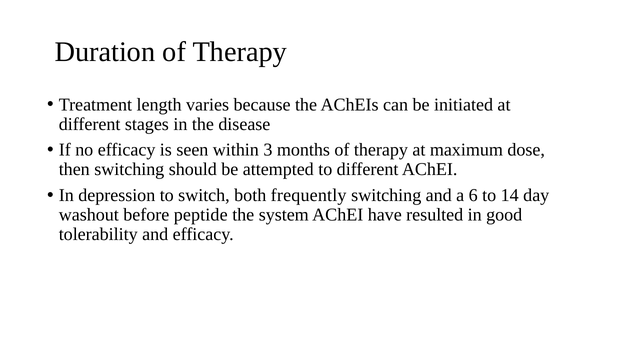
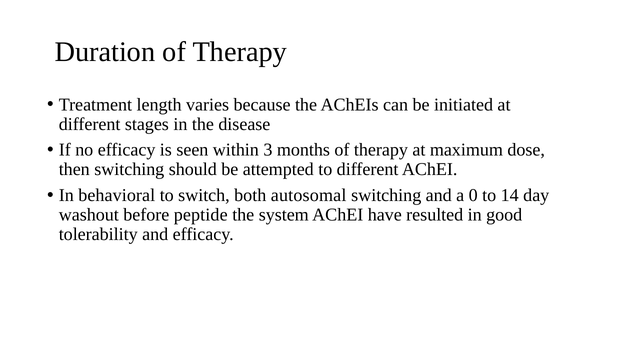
depression: depression -> behavioral
frequently: frequently -> autosomal
6: 6 -> 0
